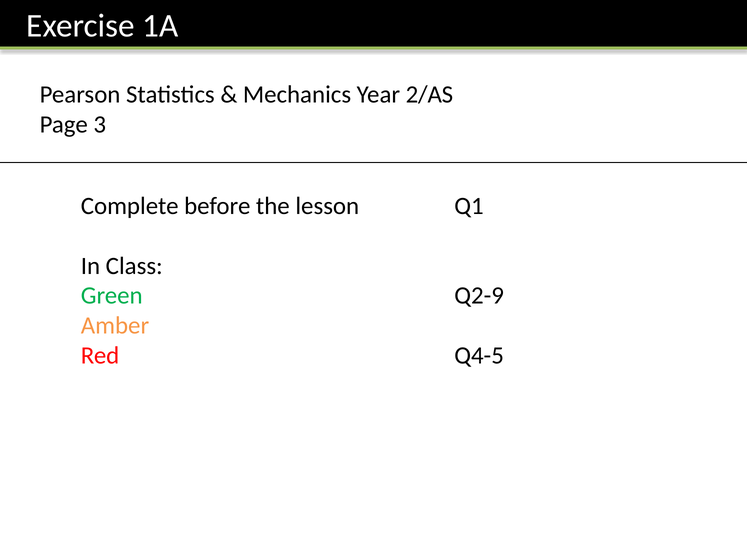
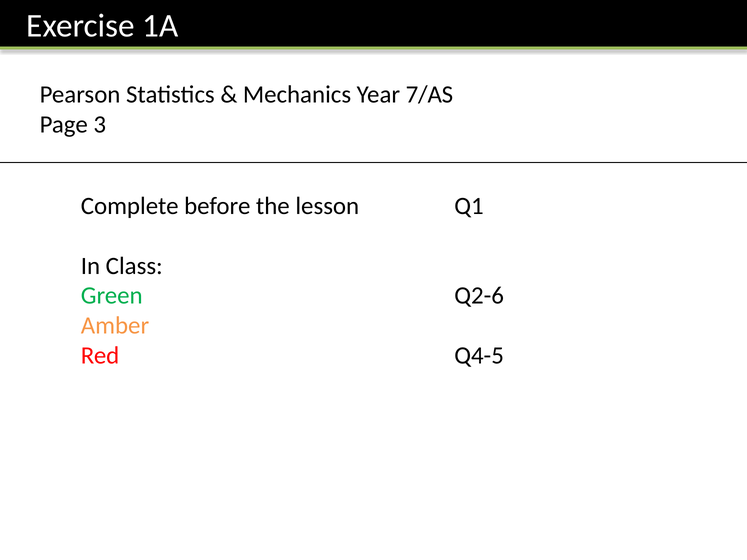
2/AS: 2/AS -> 7/AS
Q2-9: Q2-9 -> Q2-6
